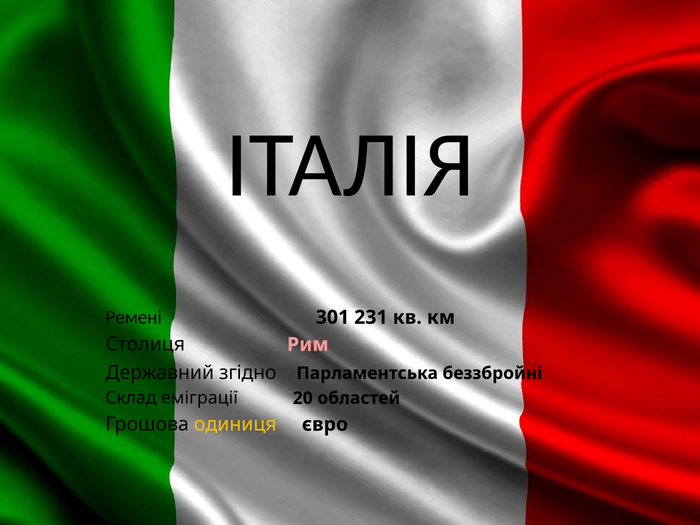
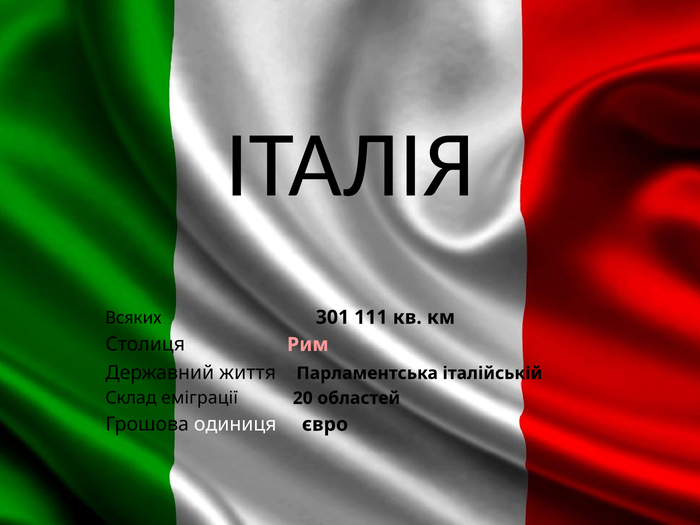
Ремені: Ремені -> Всяких
231: 231 -> 111
згідно: згідно -> життя
беззбройні: беззбройні -> італійській
одиниця colour: yellow -> white
